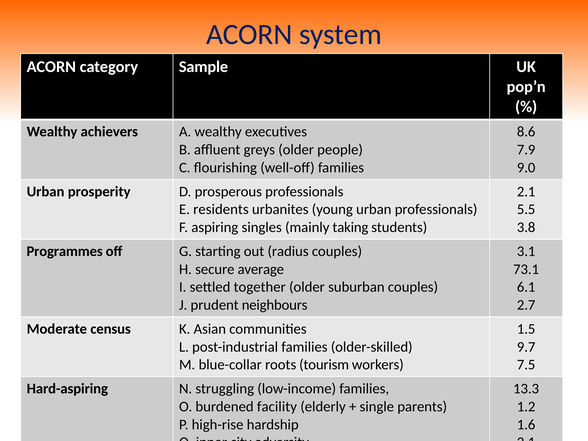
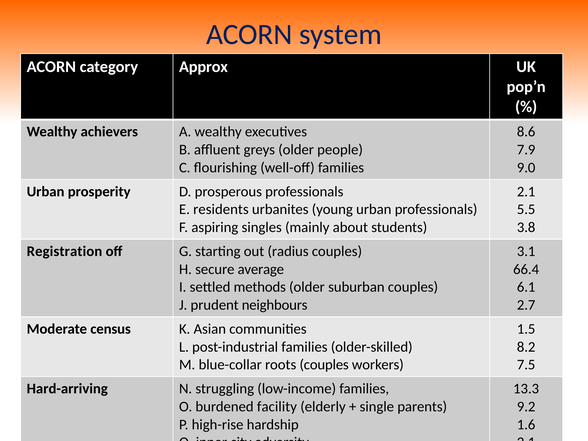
Sample: Sample -> Approx
taking: taking -> about
Programmes: Programmes -> Registration
73.1: 73.1 -> 66.4
together: together -> methods
9.7: 9.7 -> 8.2
roots tourism: tourism -> couples
Hard-aspiring: Hard-aspiring -> Hard-arriving
1.2: 1.2 -> 9.2
